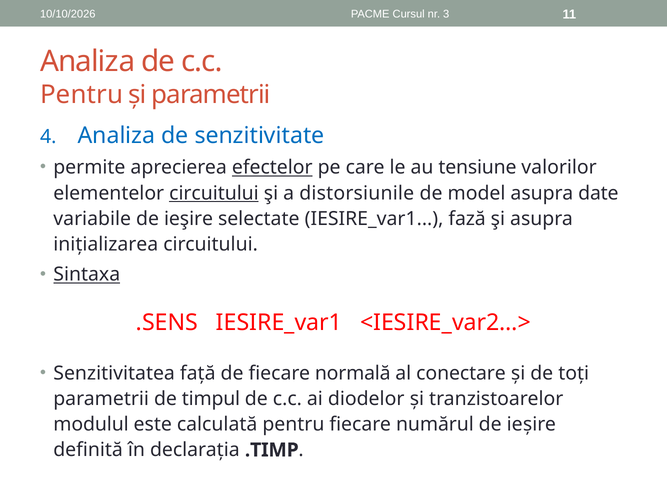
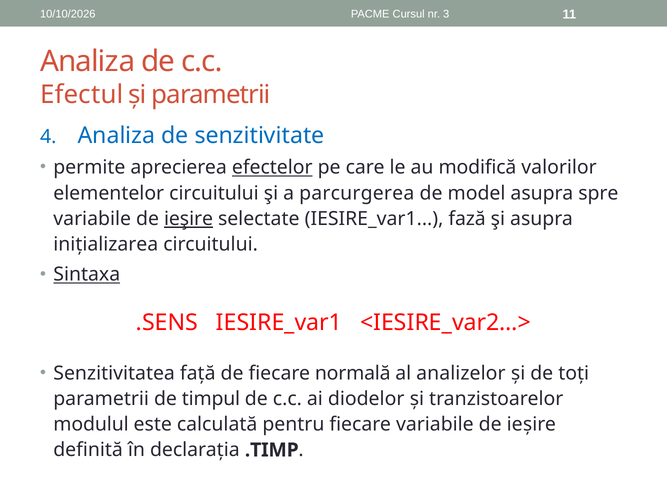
Pentru at (82, 95): Pentru -> Efectul
tensiune: tensiune -> modifică
circuitului at (214, 193) underline: present -> none
distorsiunile: distorsiunile -> parcurgerea
date: date -> spre
ieşire underline: none -> present
conectare: conectare -> analizelor
fiecare numărul: numărul -> variabile
